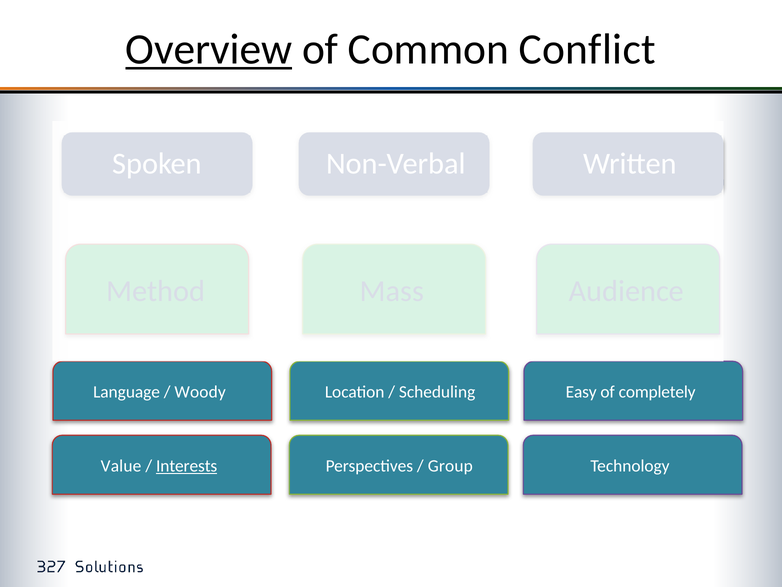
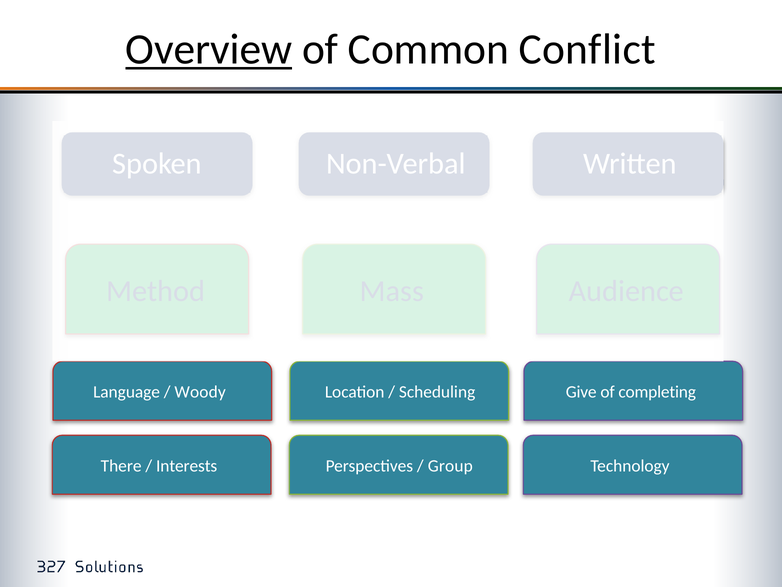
Easy: Easy -> Give
completely: completely -> completing
Value: Value -> There
Interests underline: present -> none
